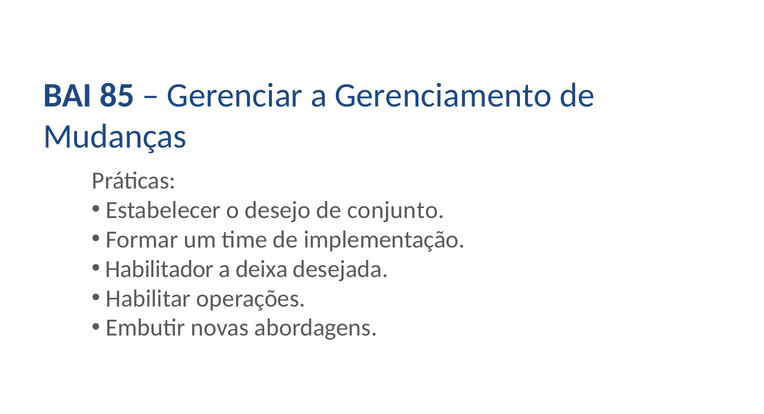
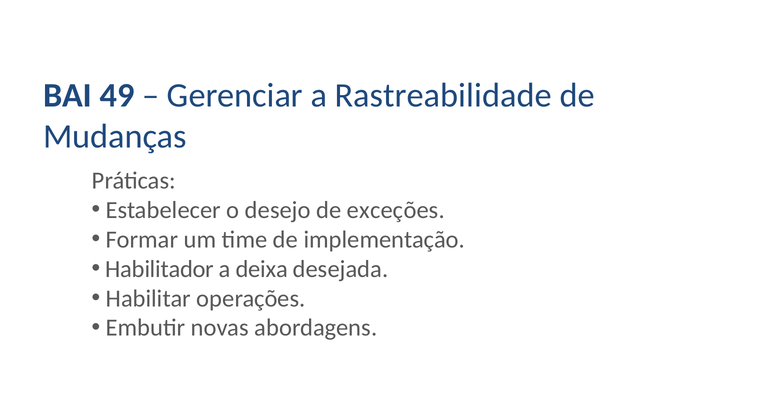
85: 85 -> 49
Gerenciamento: Gerenciamento -> Rastreabilidade
conjunto: conjunto -> exceções
